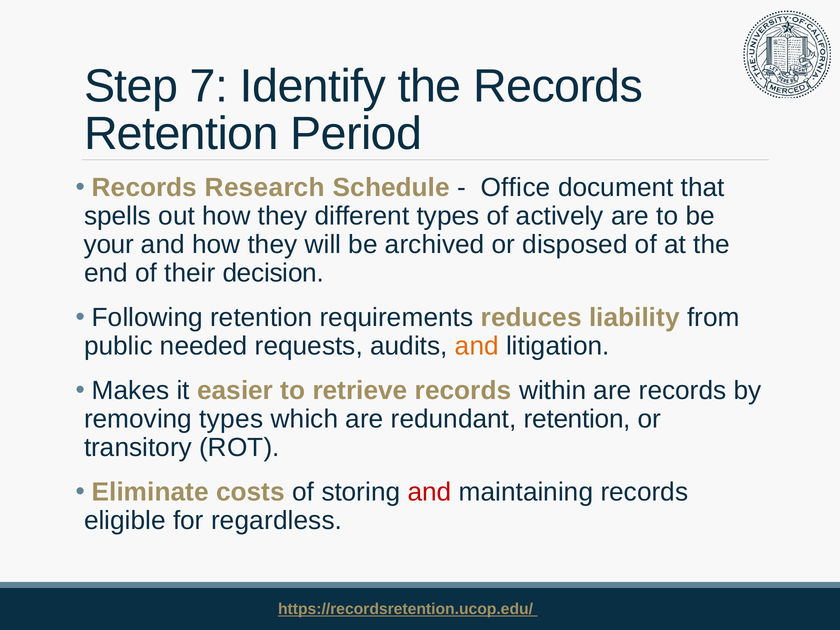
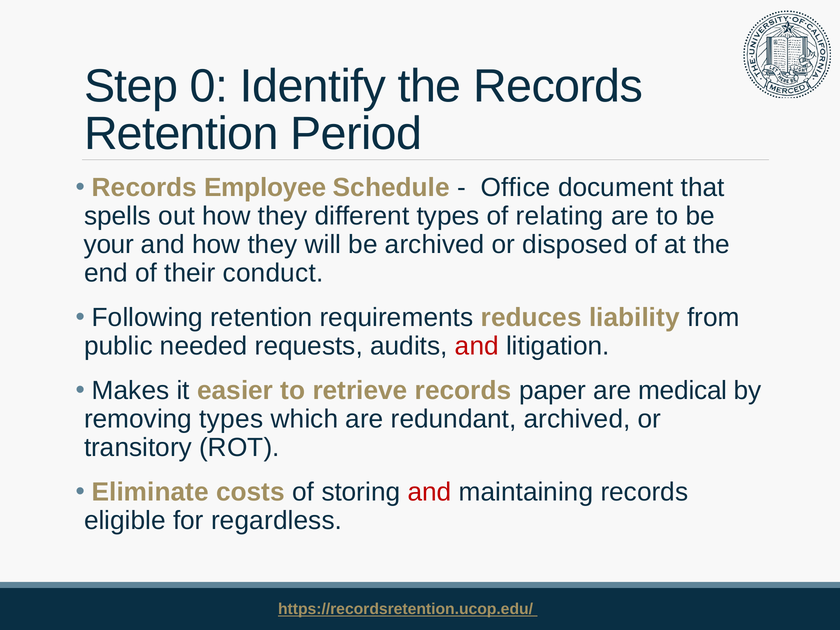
7: 7 -> 0
Research: Research -> Employee
actively: actively -> relating
decision: decision -> conduct
and at (477, 346) colour: orange -> red
within: within -> paper
are records: records -> medical
redundant retention: retention -> archived
